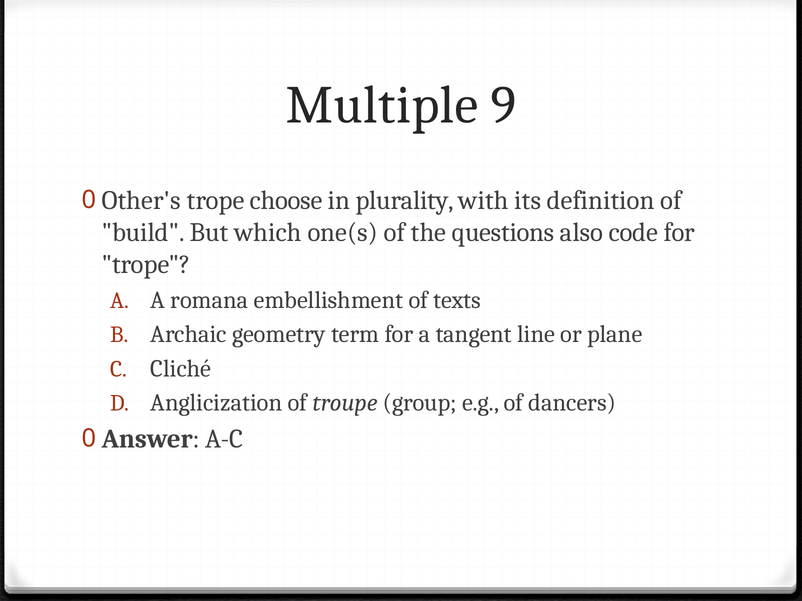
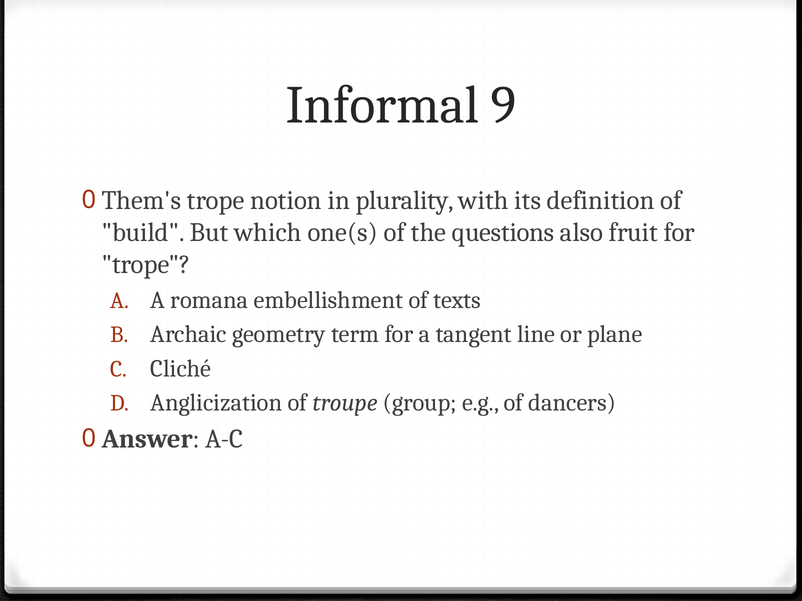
Multiple: Multiple -> Informal
Other's: Other's -> Them's
choose: choose -> notion
code: code -> fruit
